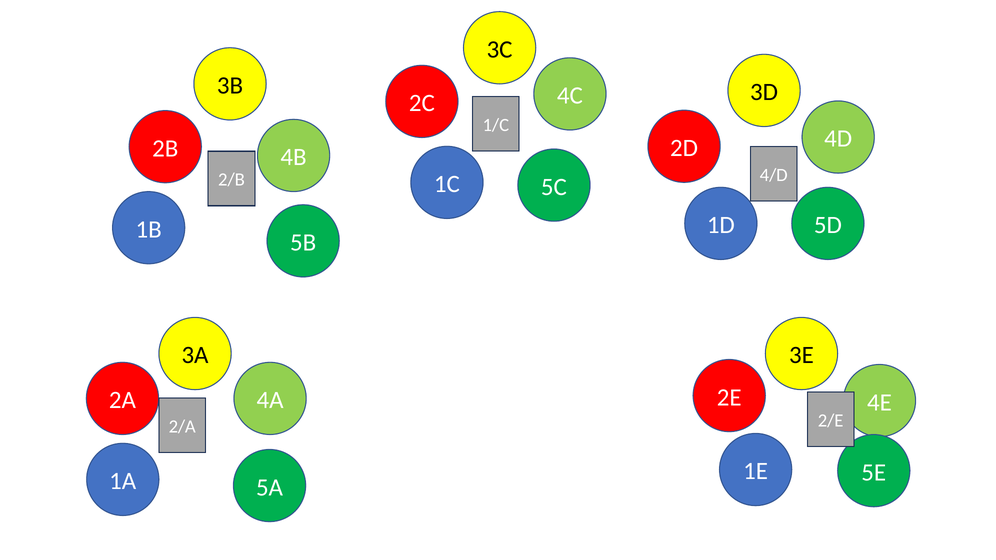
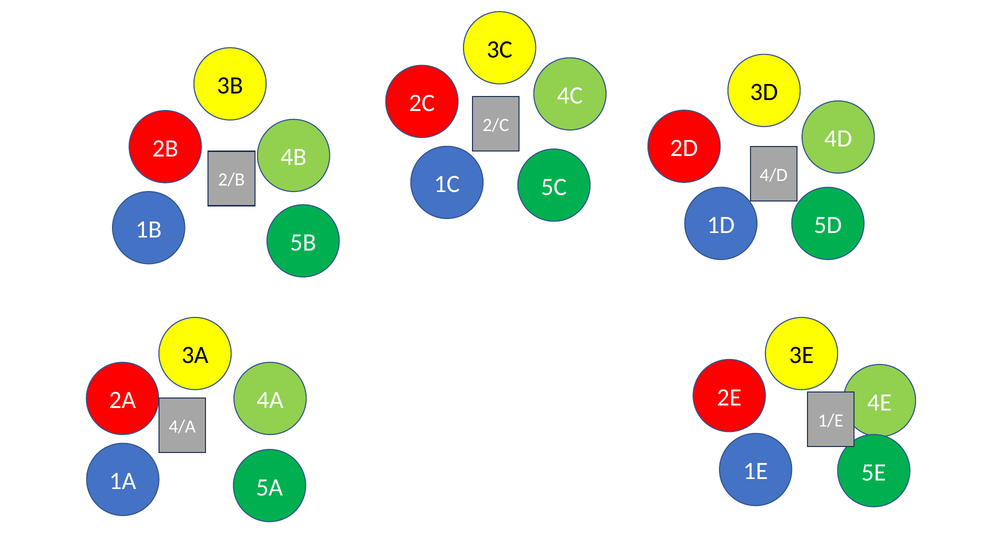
1/C: 1/C -> 2/C
2/E: 2/E -> 1/E
2/A: 2/A -> 4/A
